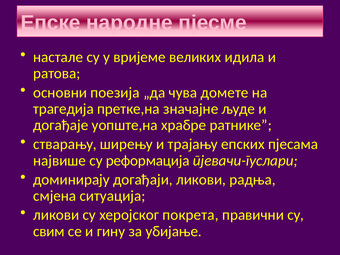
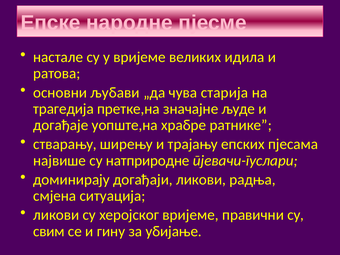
поезија: поезија -> љубави
домете: домете -> старија
реформација: реформација -> натприродне
херојског покрета: покрета -> вријеме
